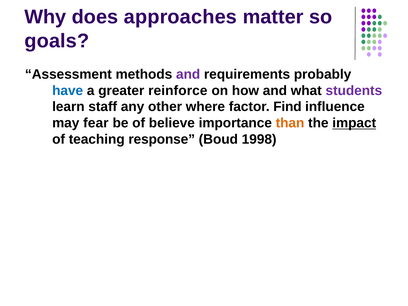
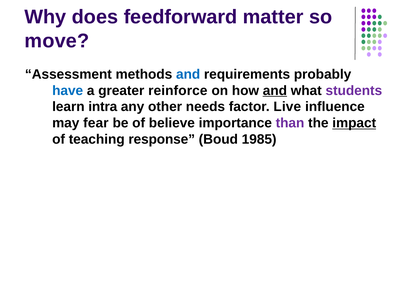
approaches: approaches -> feedforward
goals: goals -> move
and at (188, 74) colour: purple -> blue
and at (275, 91) underline: none -> present
staff: staff -> intra
where: where -> needs
Find: Find -> Live
than colour: orange -> purple
1998: 1998 -> 1985
